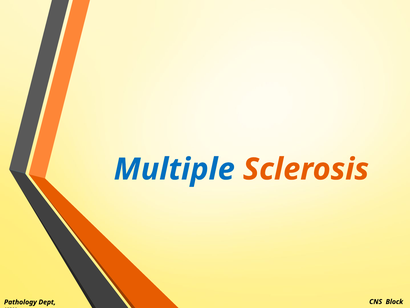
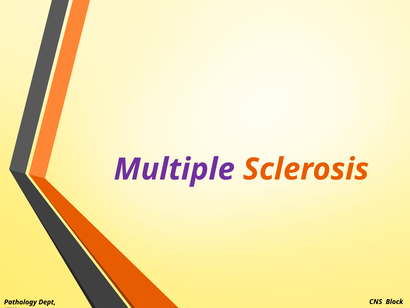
Multiple colour: blue -> purple
